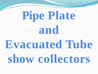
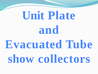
Pipe: Pipe -> Unit
